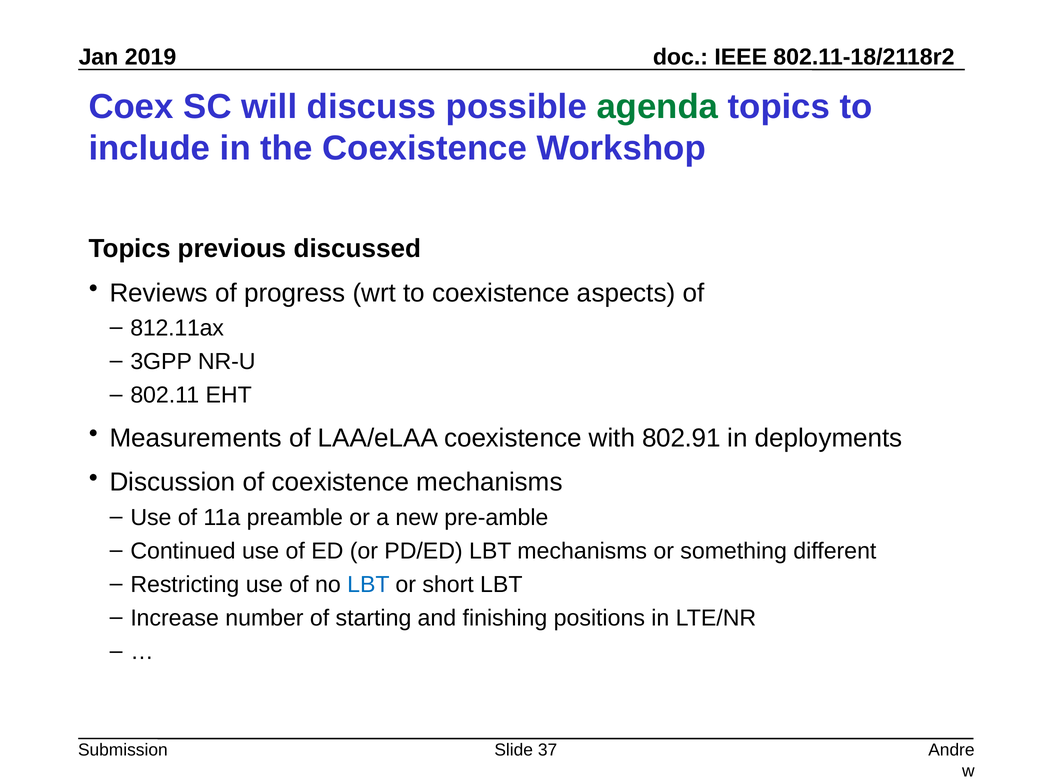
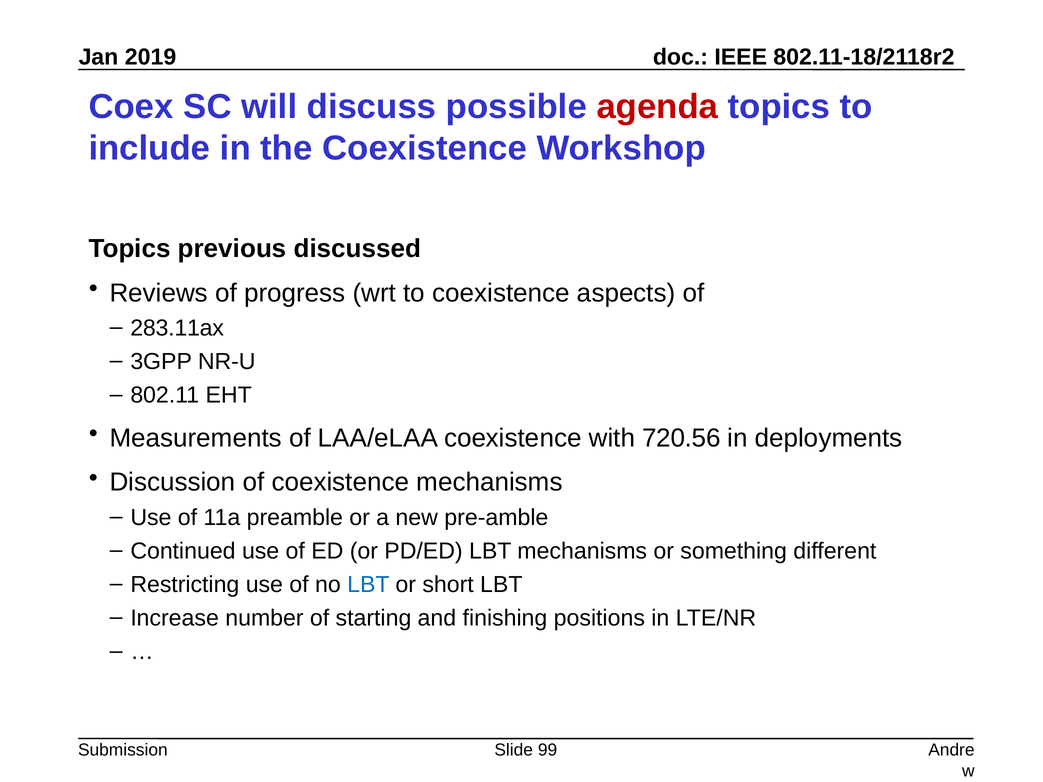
agenda colour: green -> red
812.11ax: 812.11ax -> 283.11ax
802.91: 802.91 -> 720.56
37: 37 -> 99
